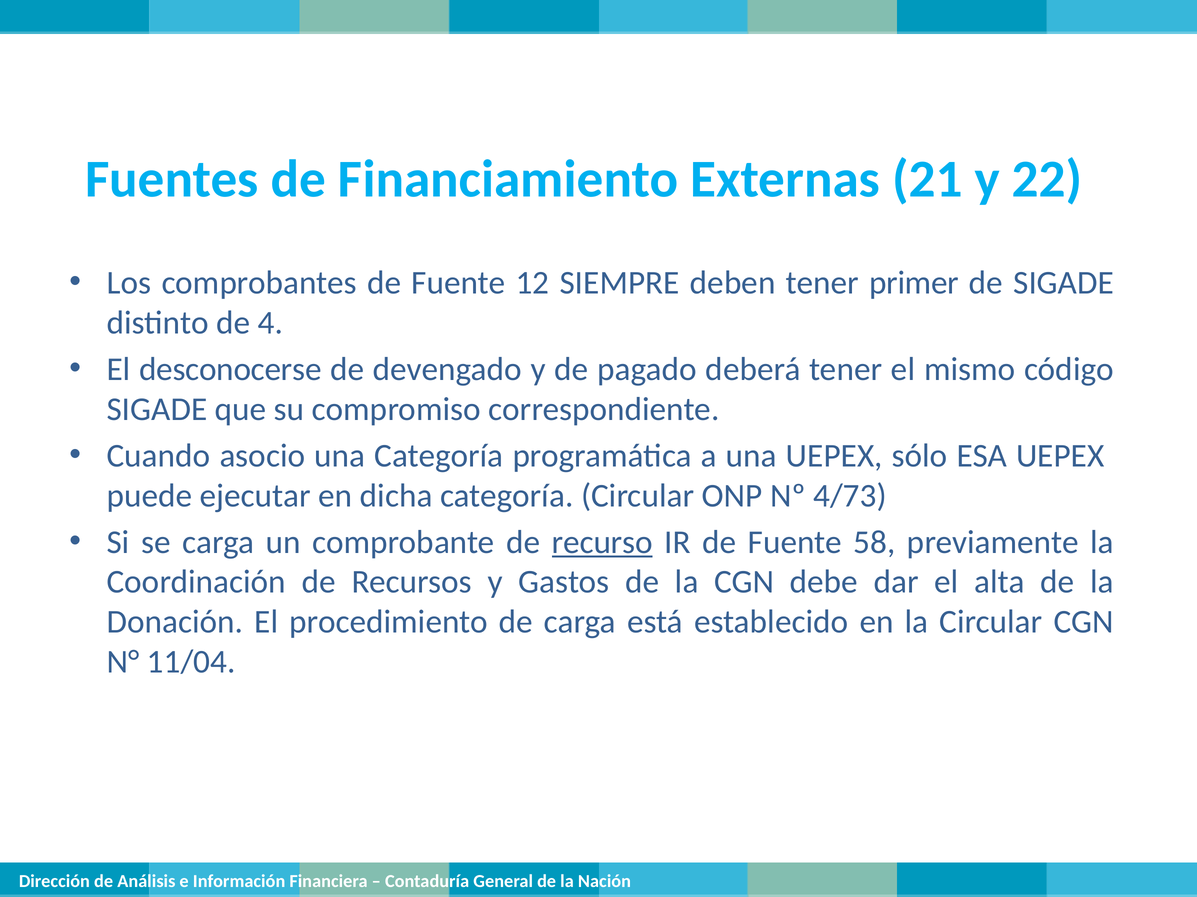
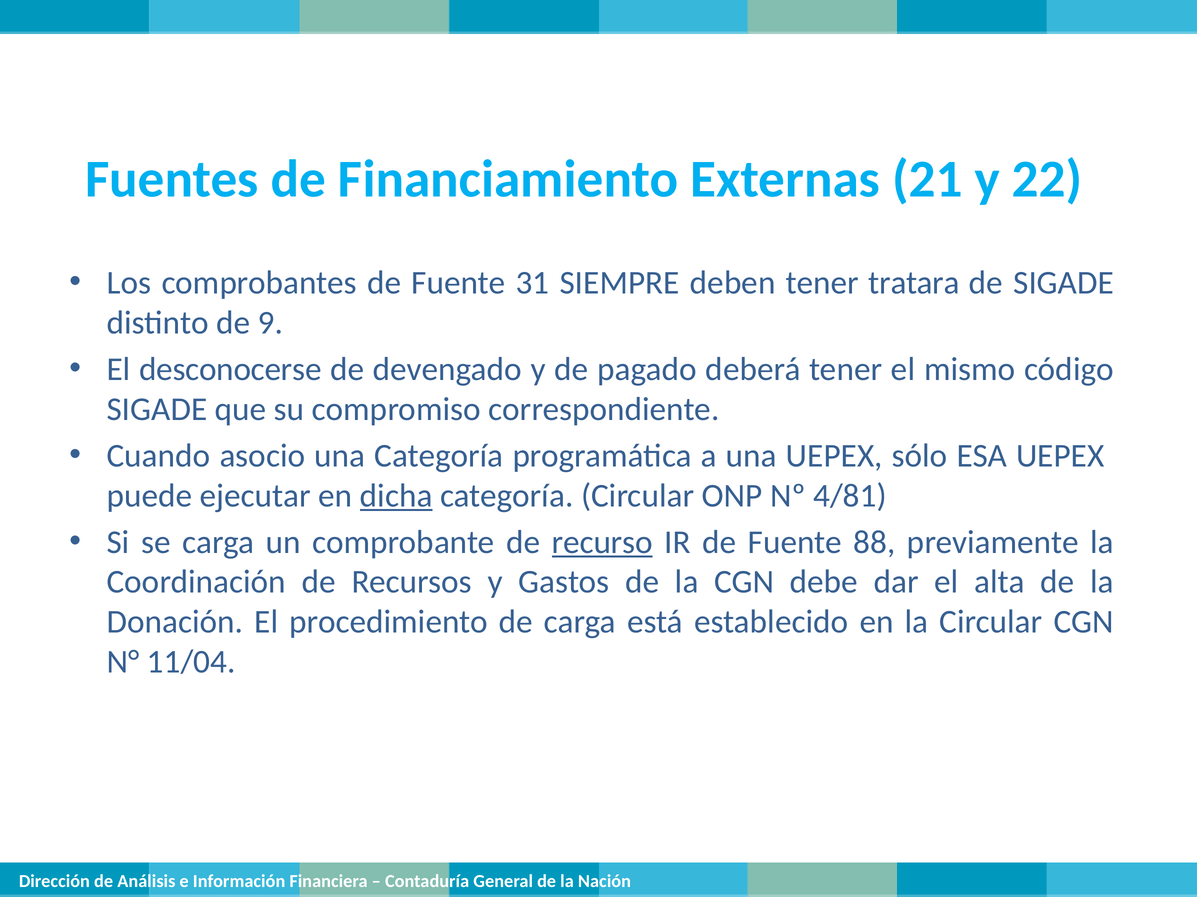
12: 12 -> 31
primer: primer -> tratara
4: 4 -> 9
dicha underline: none -> present
4/73: 4/73 -> 4/81
58: 58 -> 88
